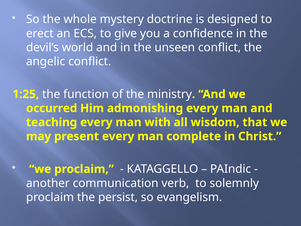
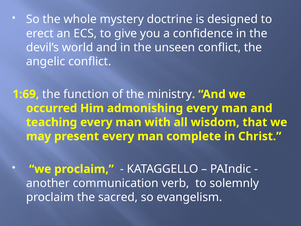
1:25: 1:25 -> 1:69
persist: persist -> sacred
